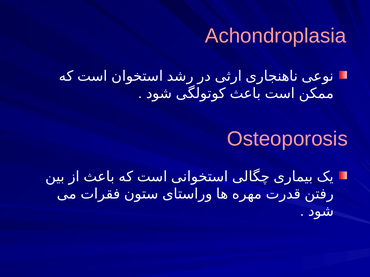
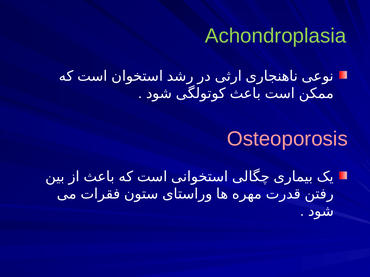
Achondroplasia colour: pink -> light green
